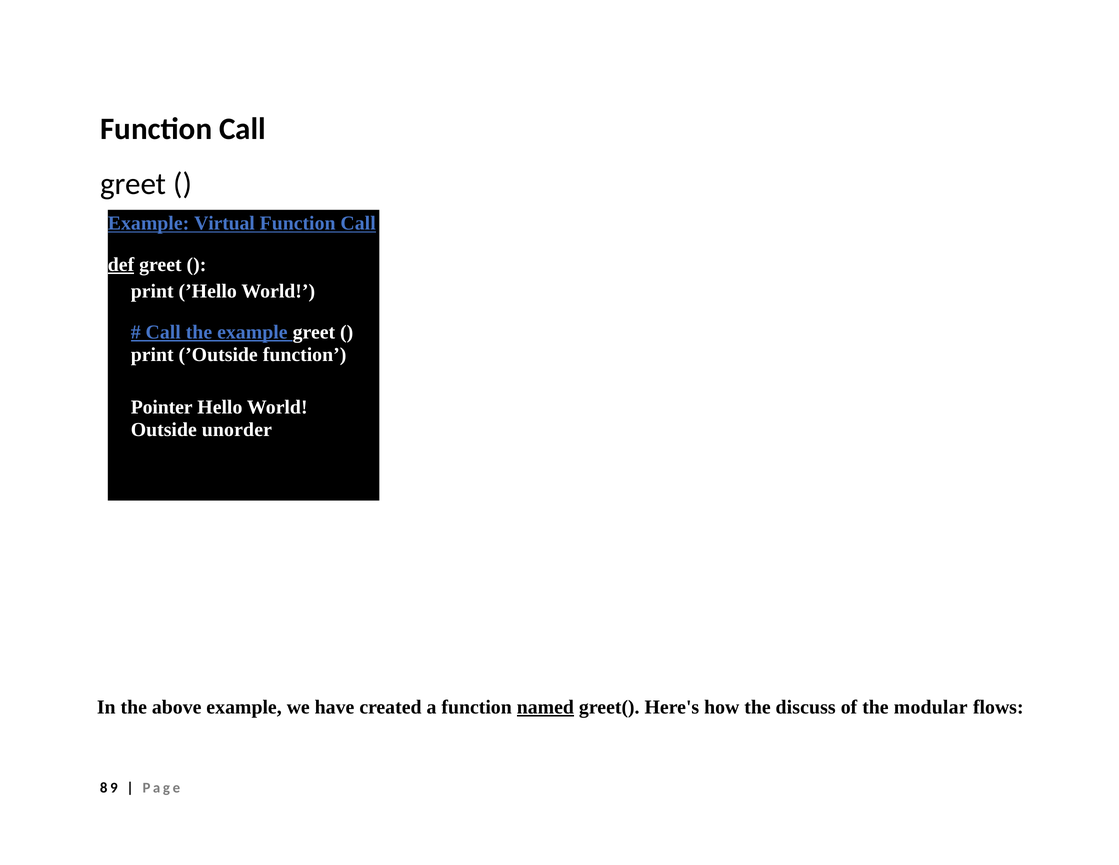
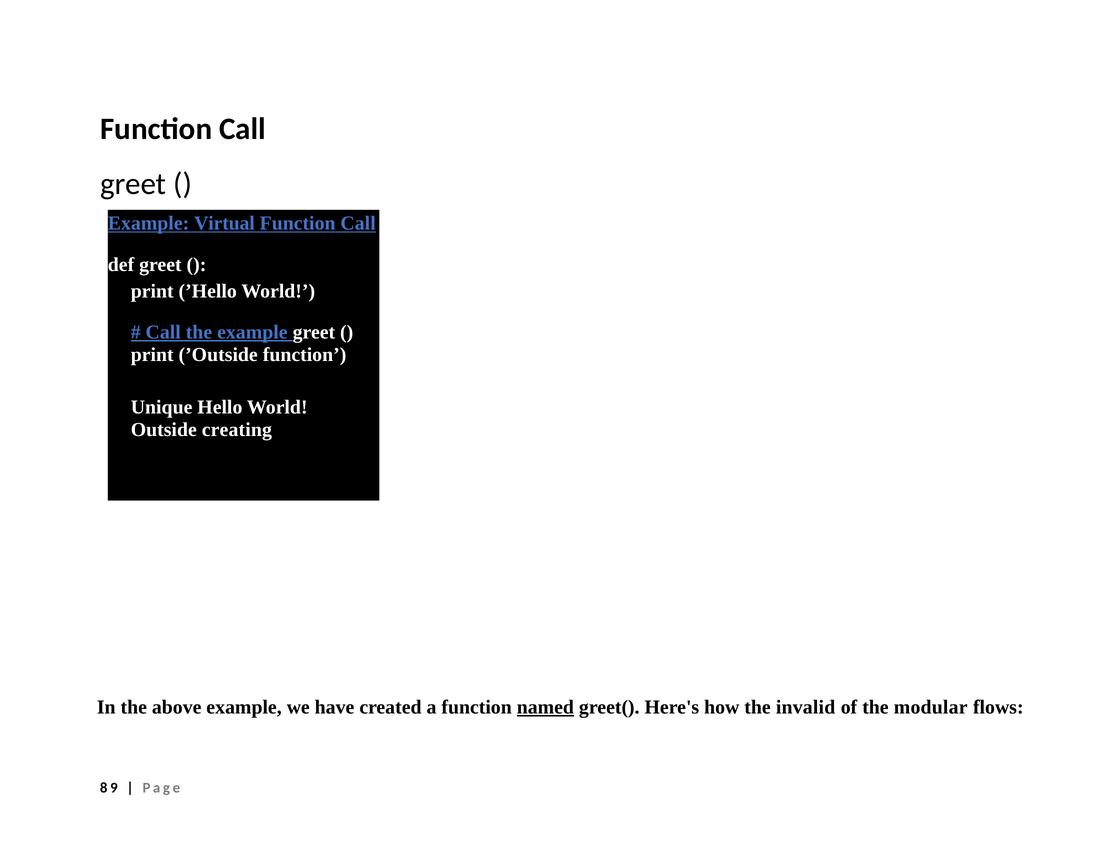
def underline: present -> none
Pointer: Pointer -> Unique
unorder: unorder -> creating
discuss: discuss -> invalid
